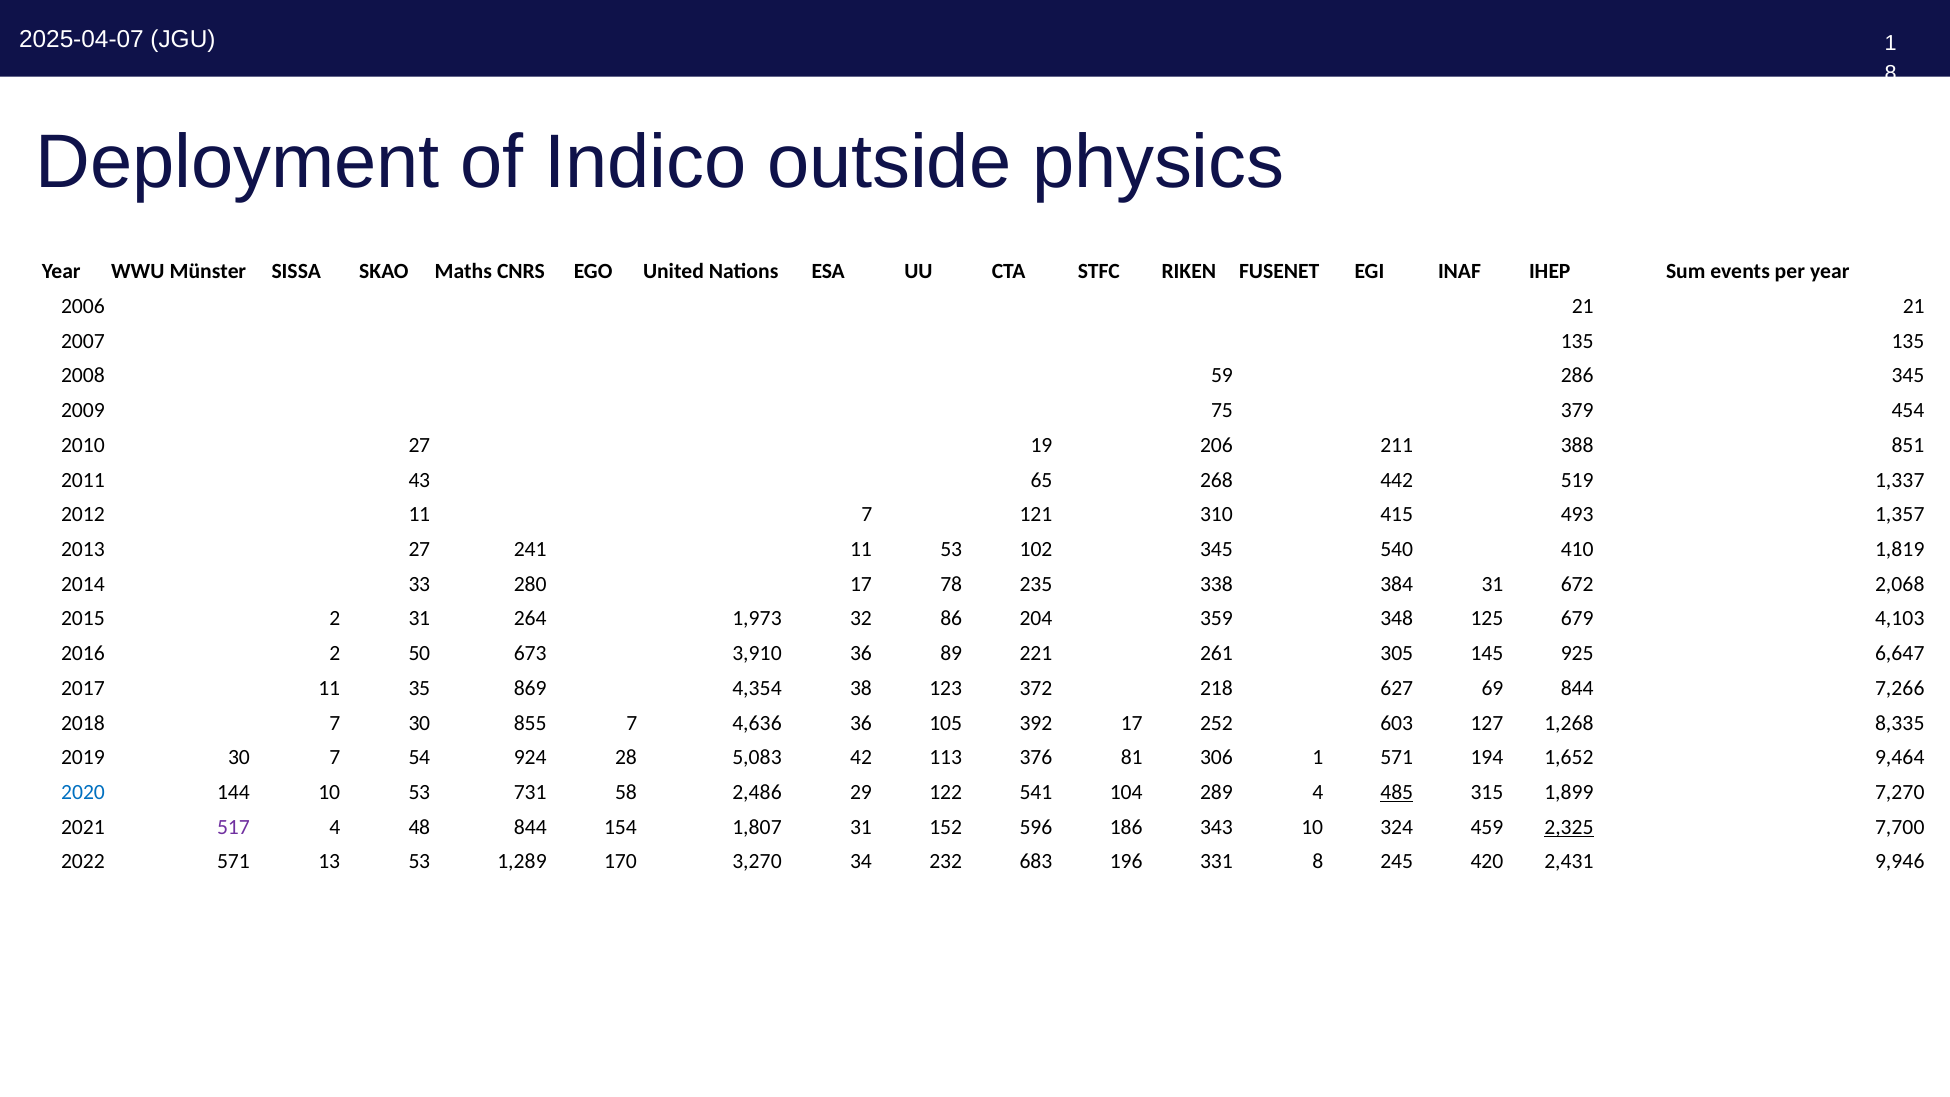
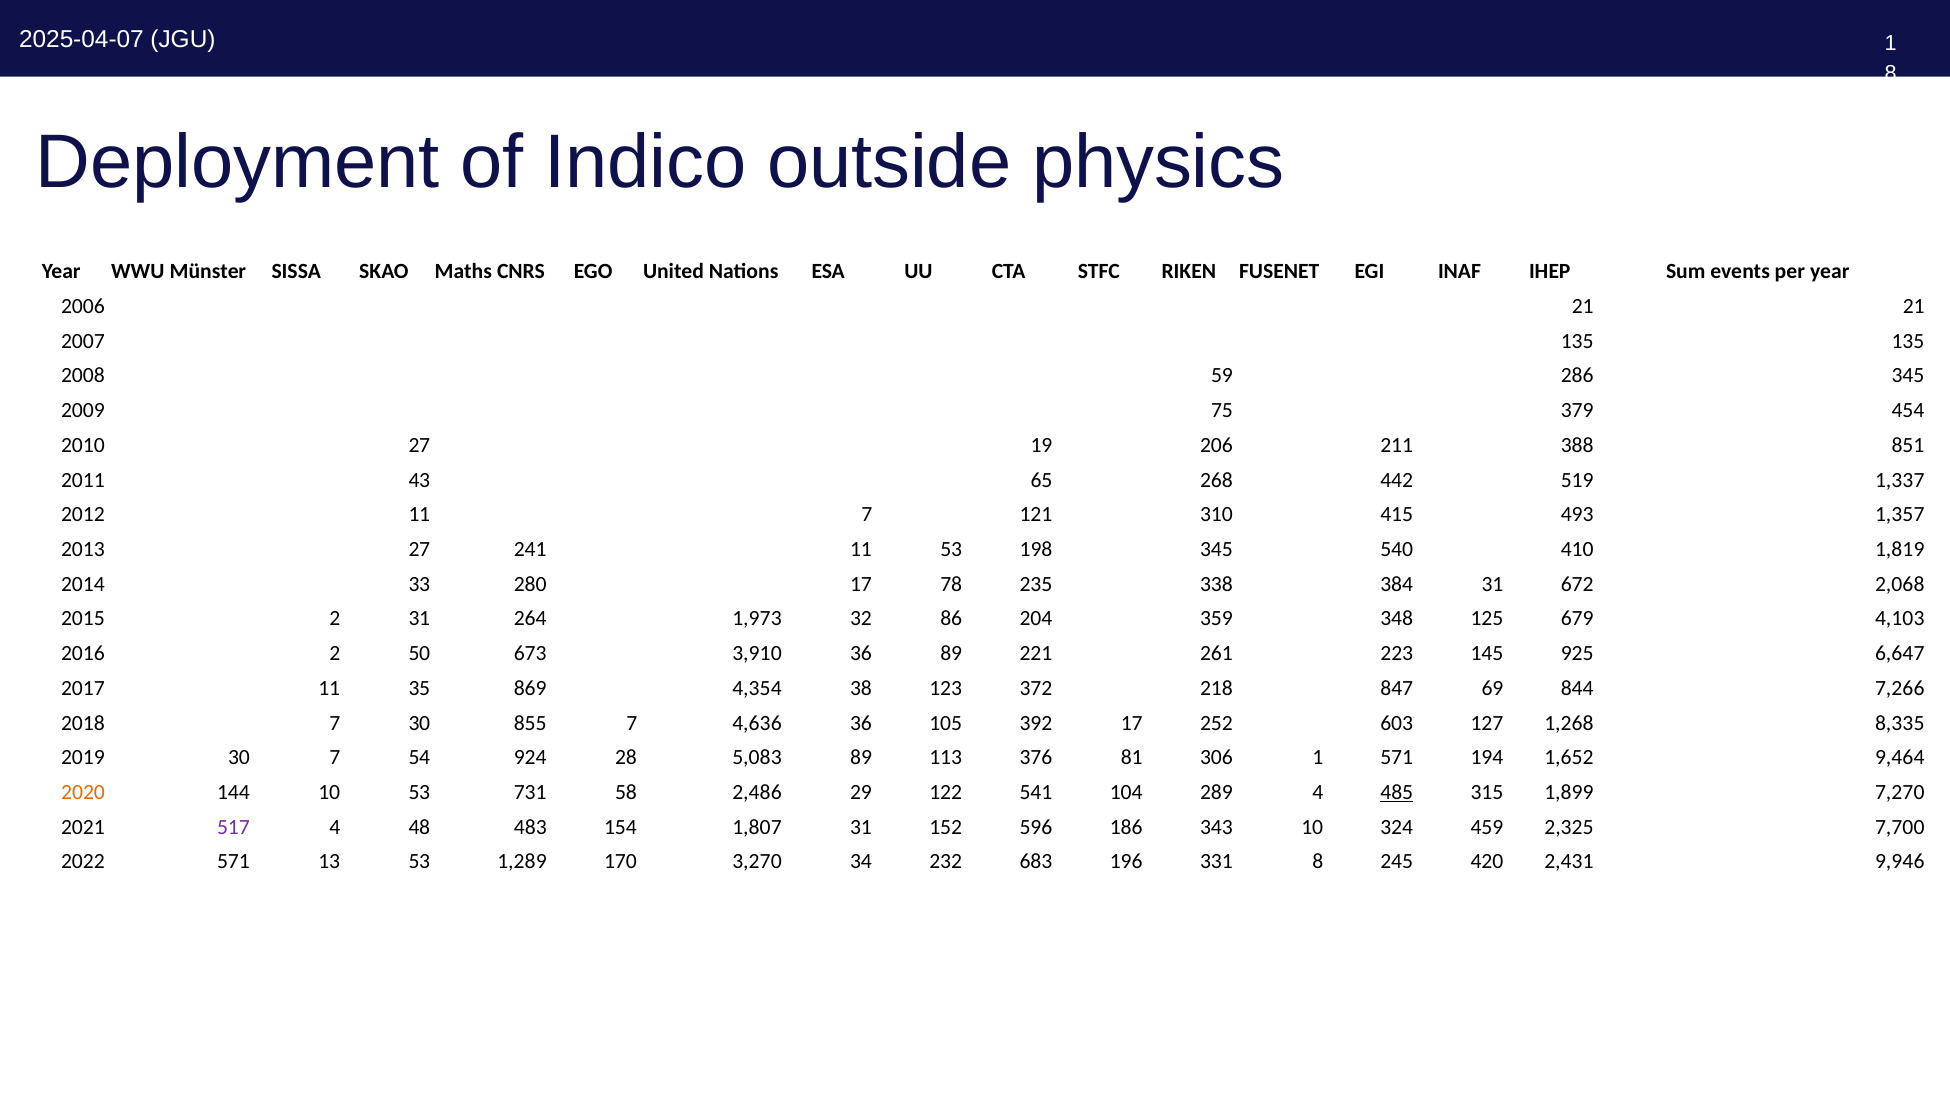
102: 102 -> 198
305: 305 -> 223
627: 627 -> 847
5,083 42: 42 -> 89
2020 colour: blue -> orange
48 844: 844 -> 483
2,325 underline: present -> none
